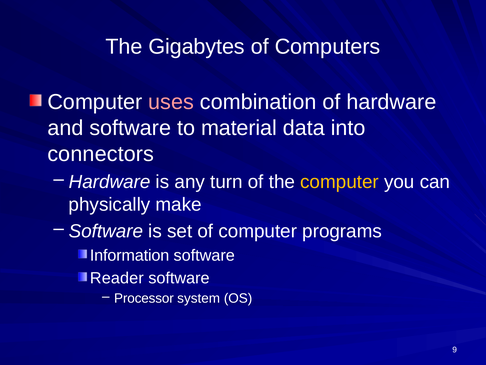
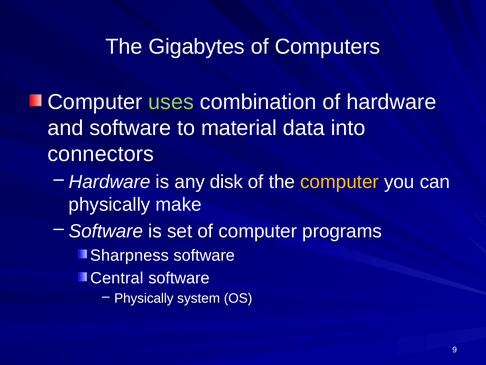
uses colour: pink -> light green
turn: turn -> disk
Information: Information -> Sharpness
Reader: Reader -> Central
Processor at (144, 298): Processor -> Physically
